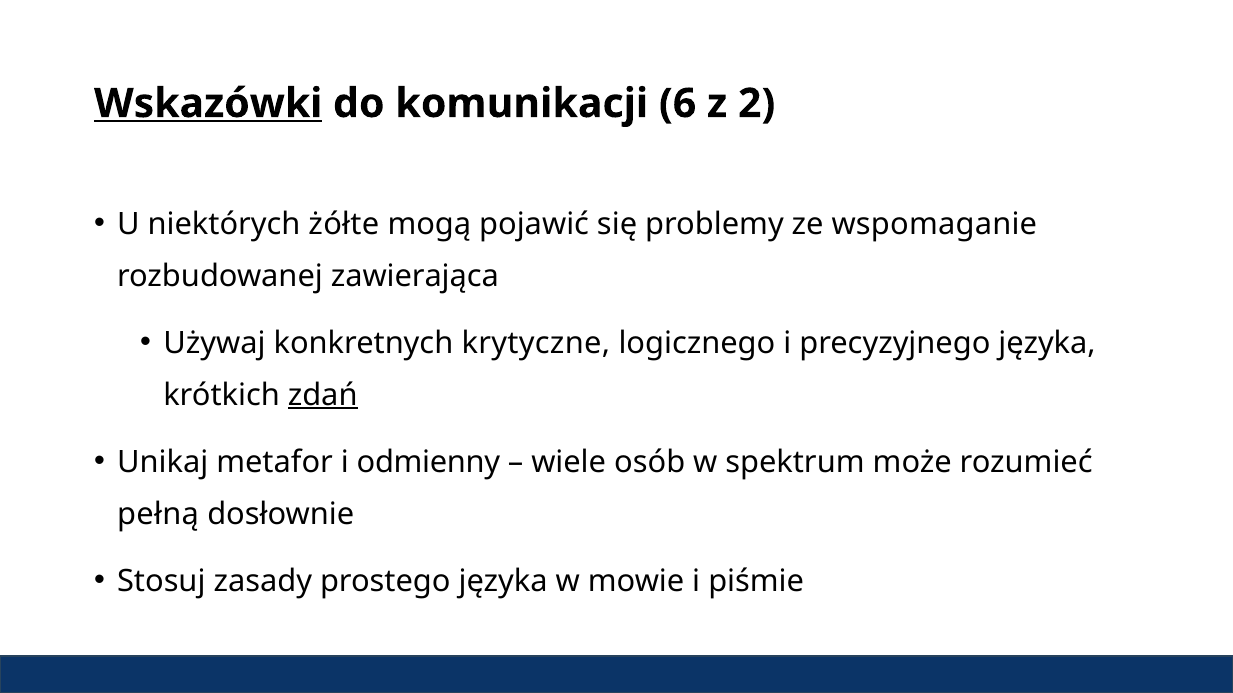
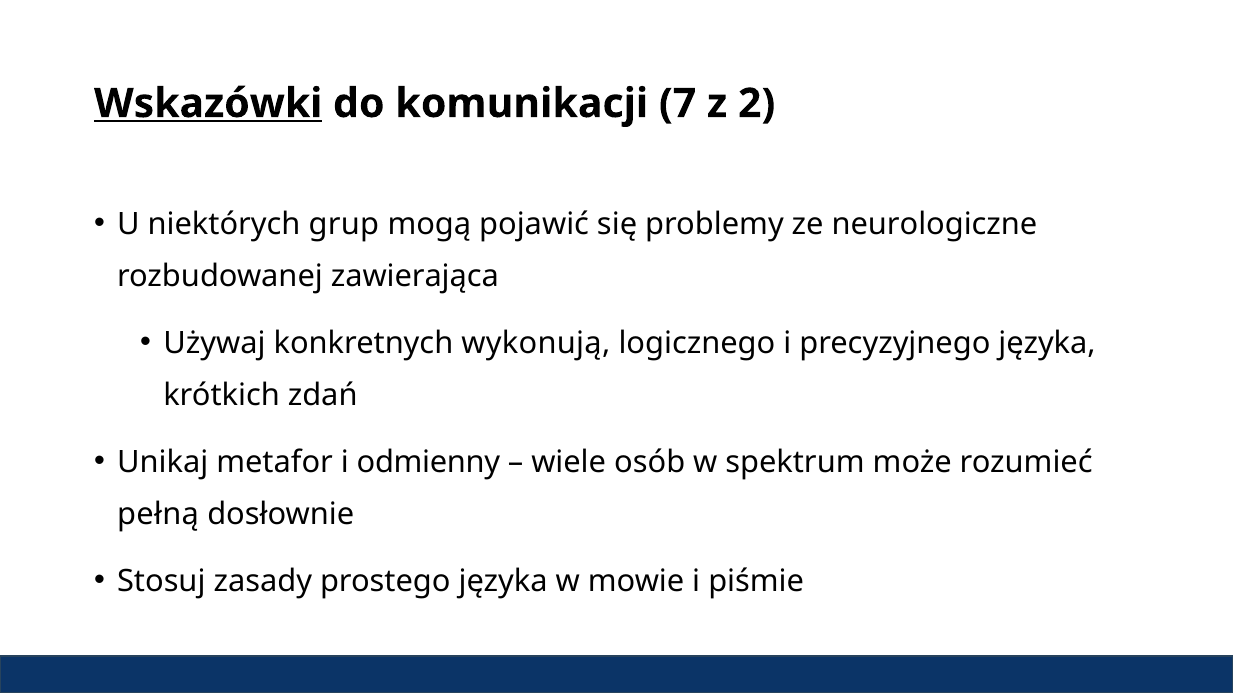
6: 6 -> 7
żółte: żółte -> grup
wspomaganie: wspomaganie -> neurologiczne
krytyczne: krytyczne -> wykonują
zdań underline: present -> none
